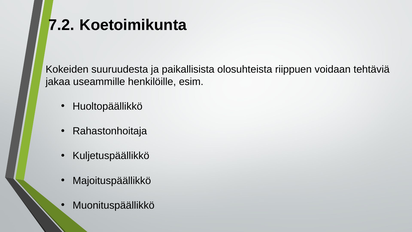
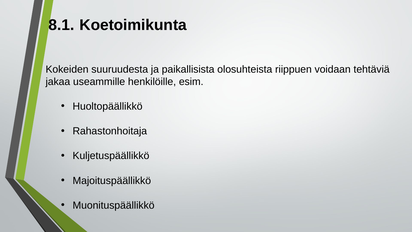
7.2: 7.2 -> 8.1
